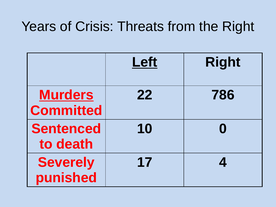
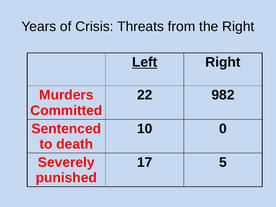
Murders underline: present -> none
786: 786 -> 982
4: 4 -> 5
